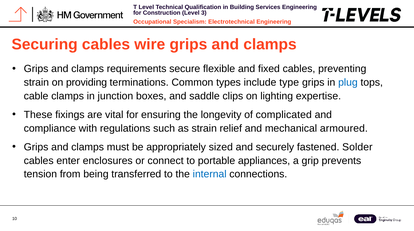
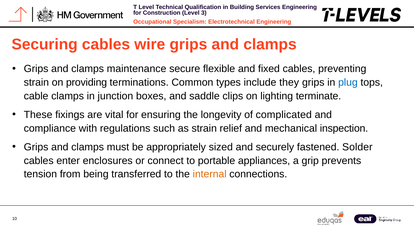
requirements: requirements -> maintenance
type: type -> they
expertise: expertise -> terminate
armoured: armoured -> inspection
internal colour: blue -> orange
